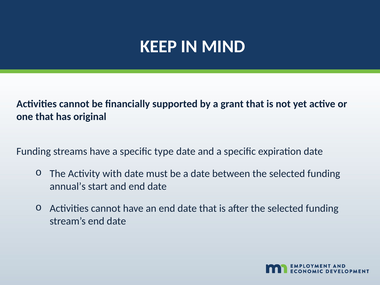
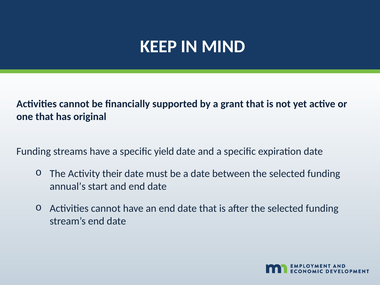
type: type -> yield
with: with -> their
